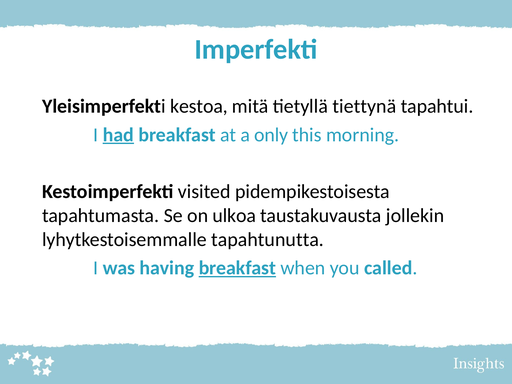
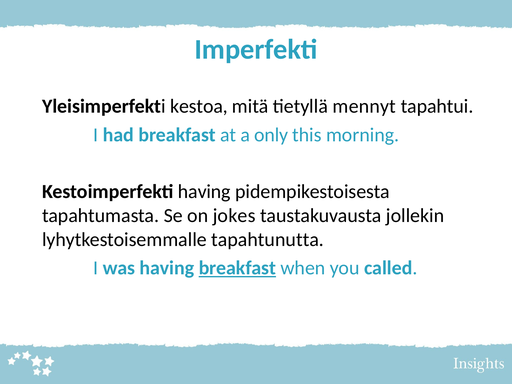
tiettynä: tiettynä -> mennyt
had underline: present -> none
Kestoimperfekti visited: visited -> having
ulkoa: ulkoa -> jokes
